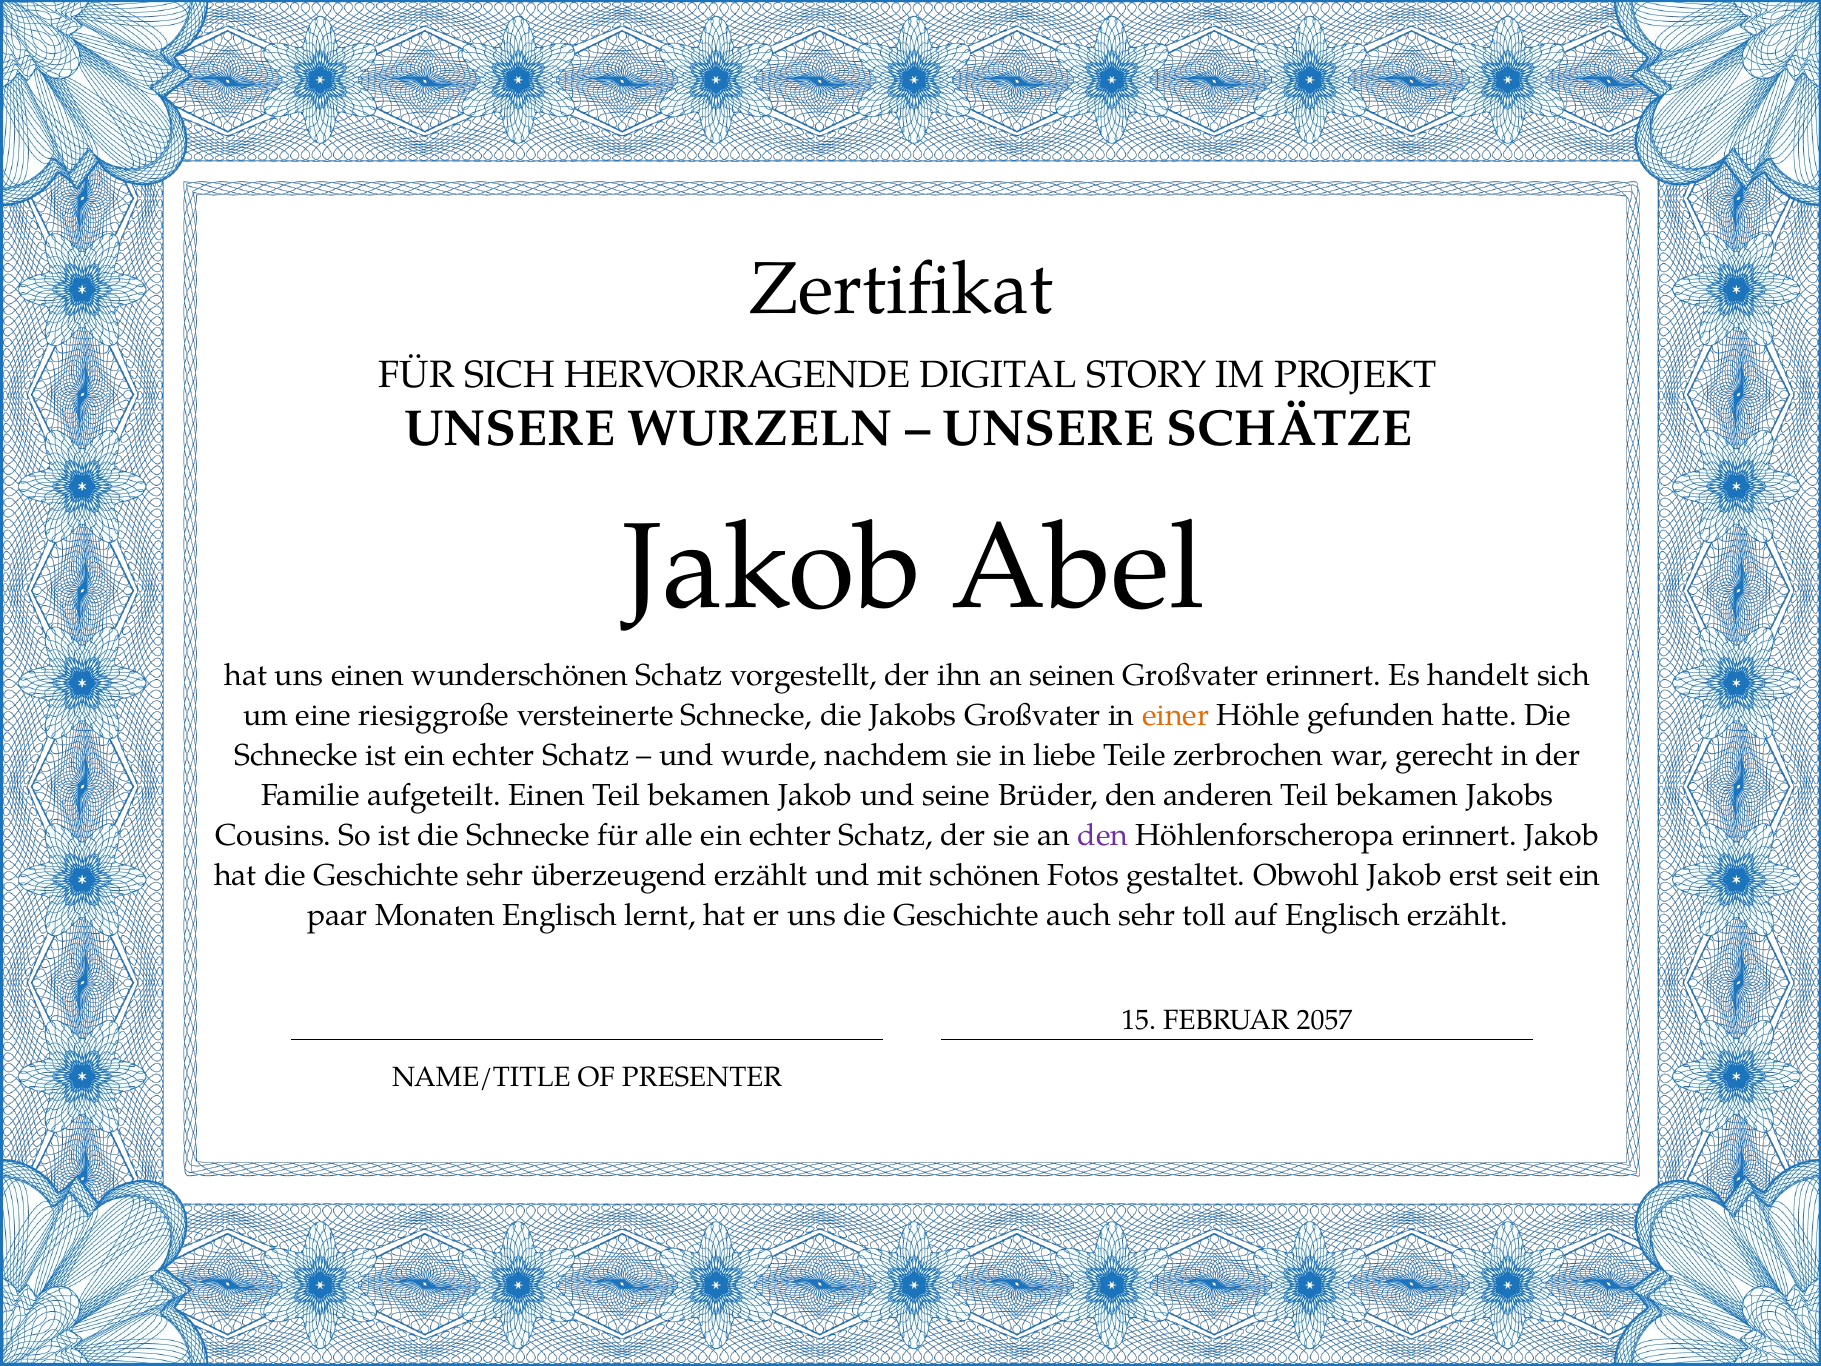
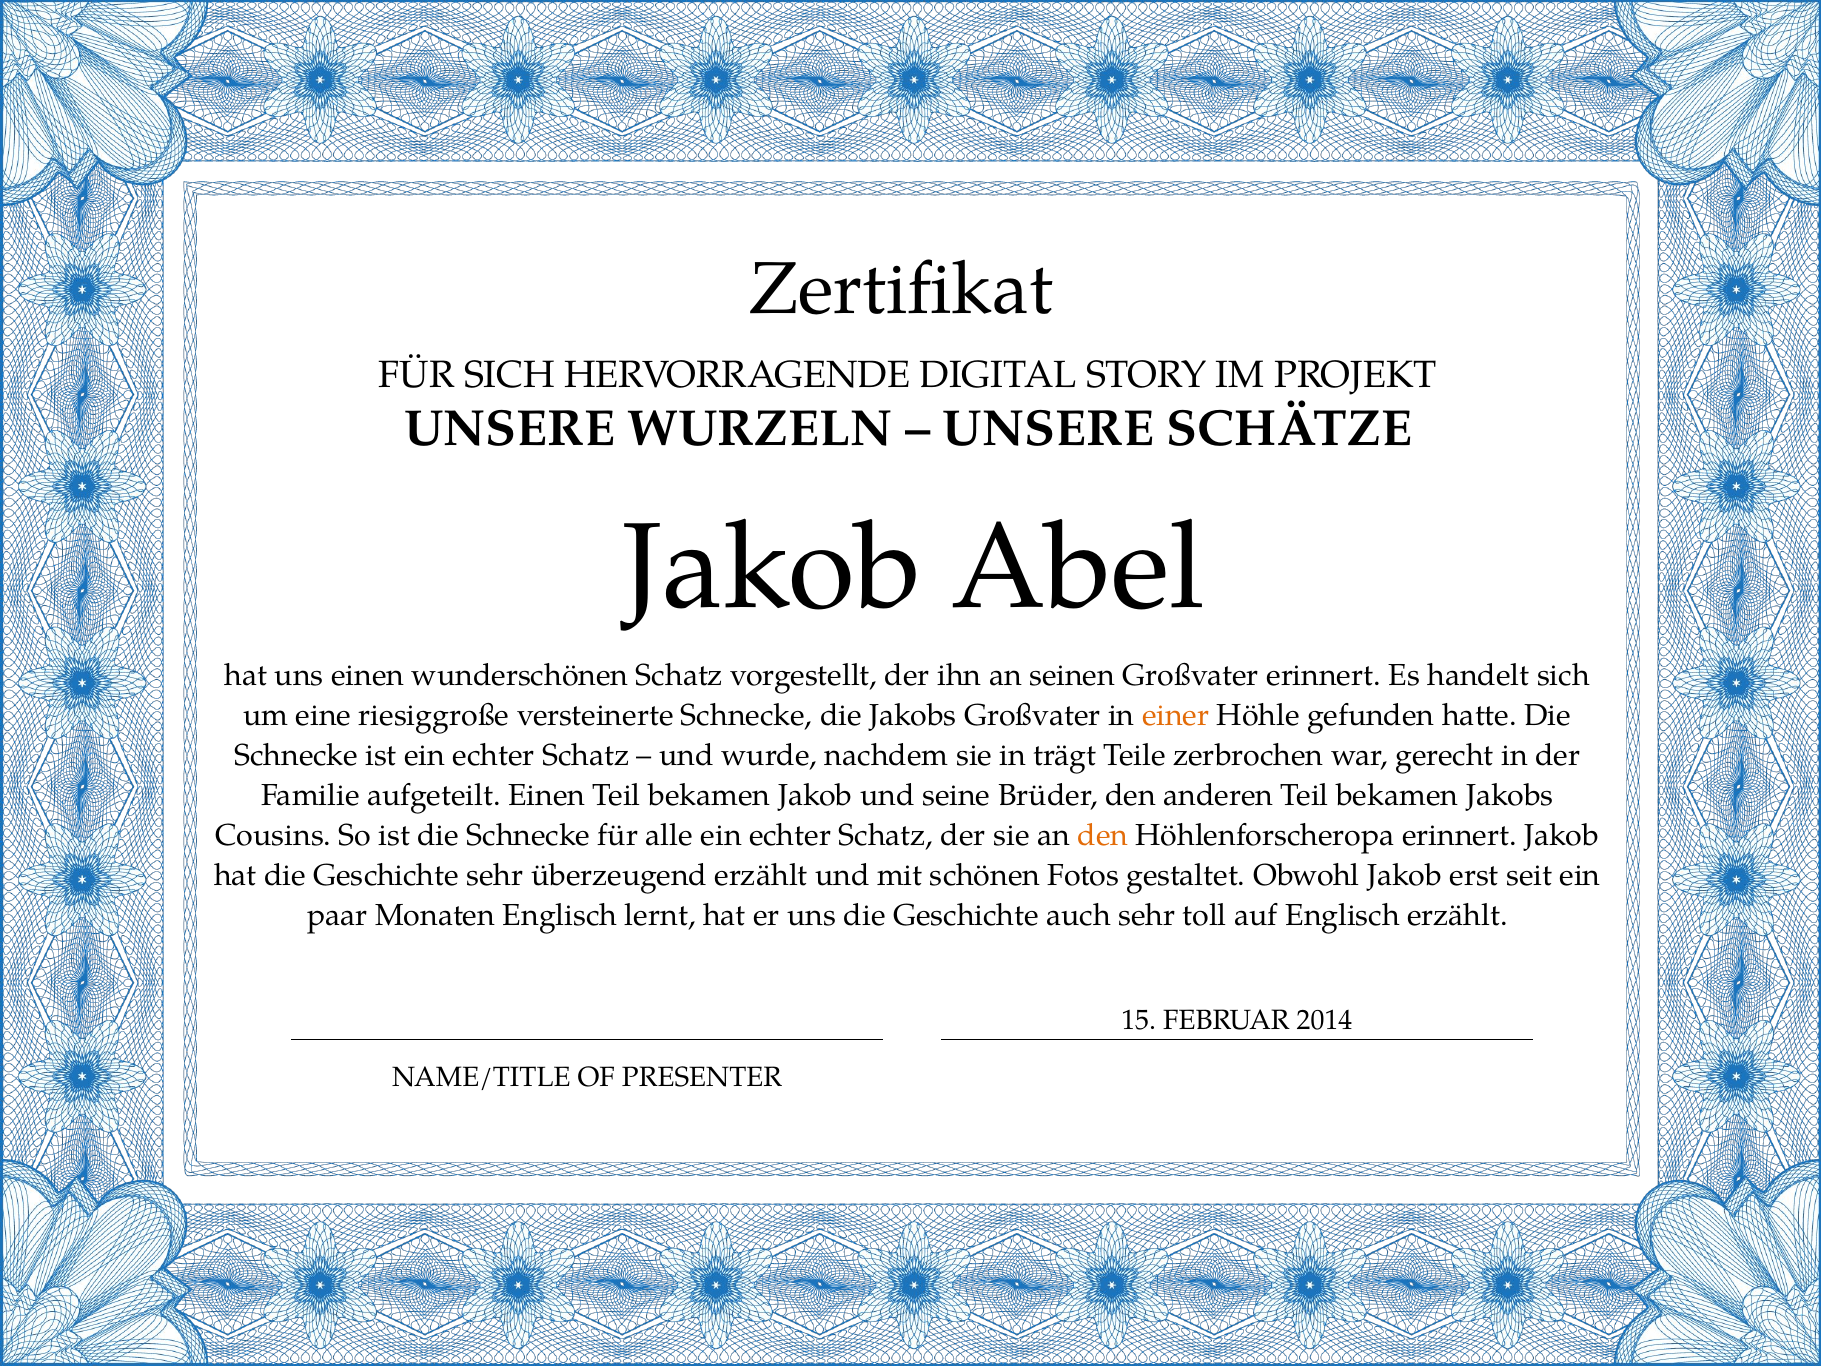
liebe: liebe -> trägt
den at (1103, 836) colour: purple -> orange
2057: 2057 -> 2014
